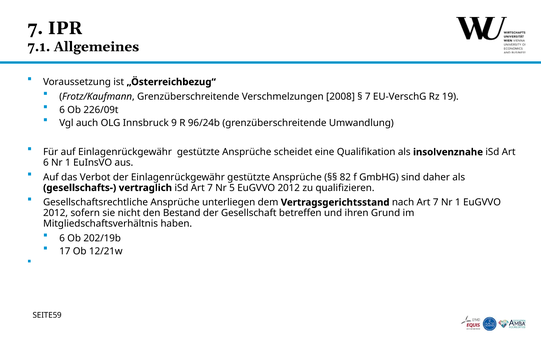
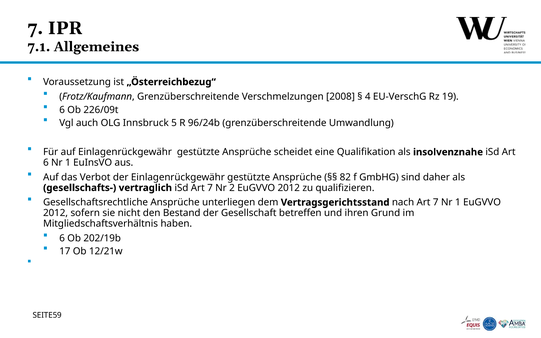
7 at (368, 97): 7 -> 4
9: 9 -> 5
5: 5 -> 2
